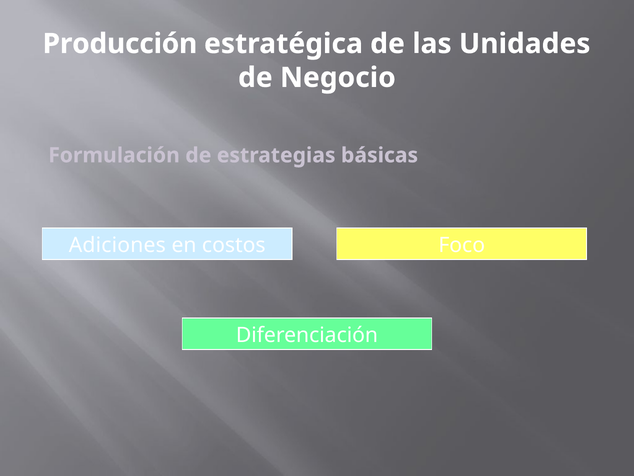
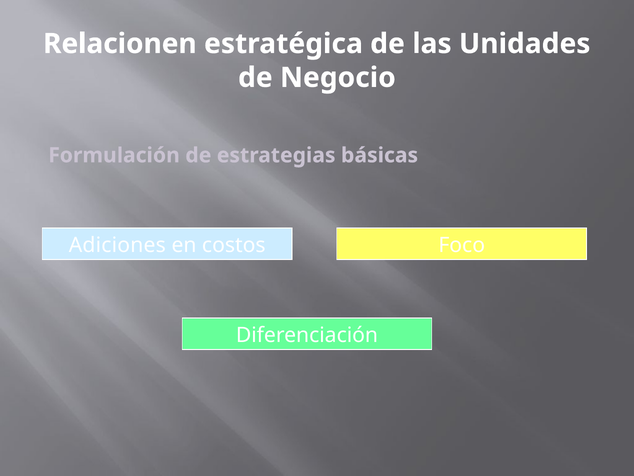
Producción: Producción -> Relacionen
